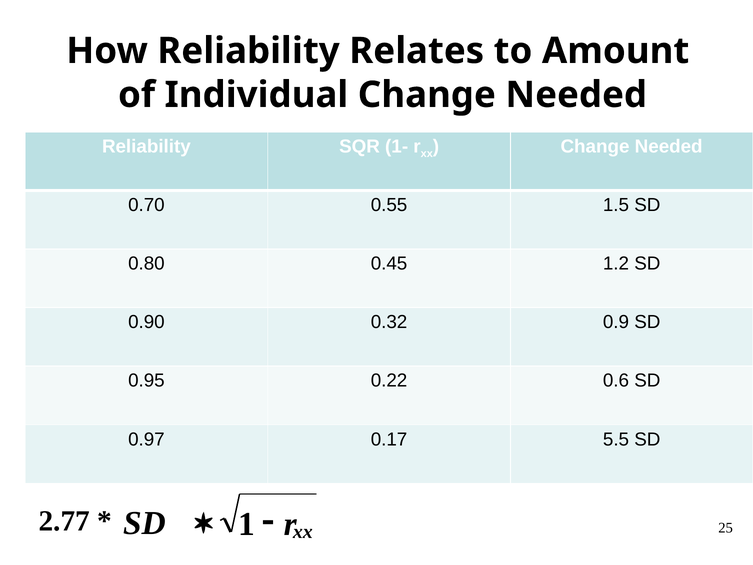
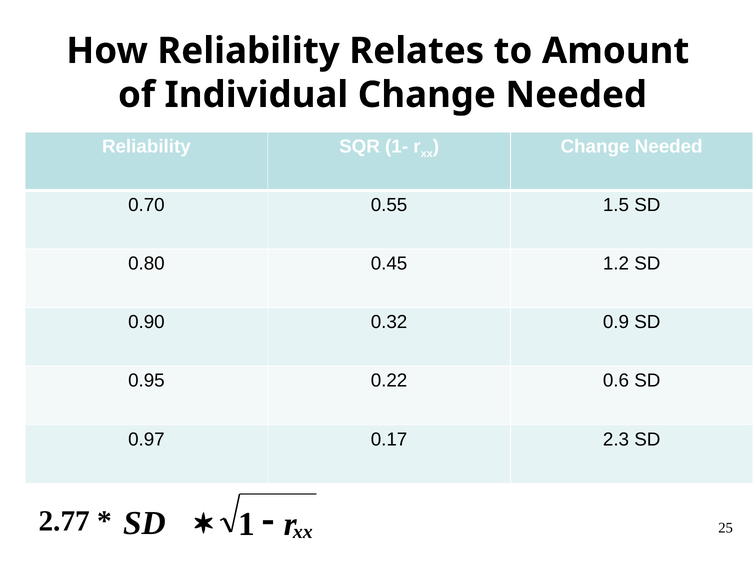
5.5: 5.5 -> 2.3
